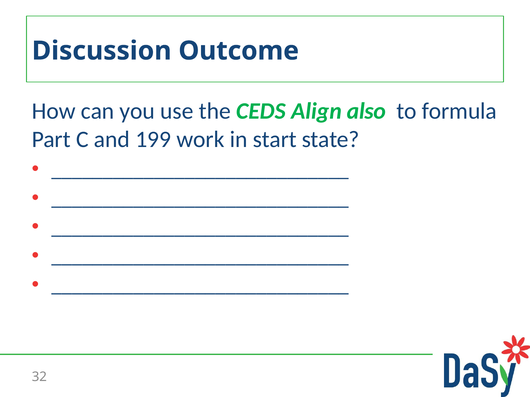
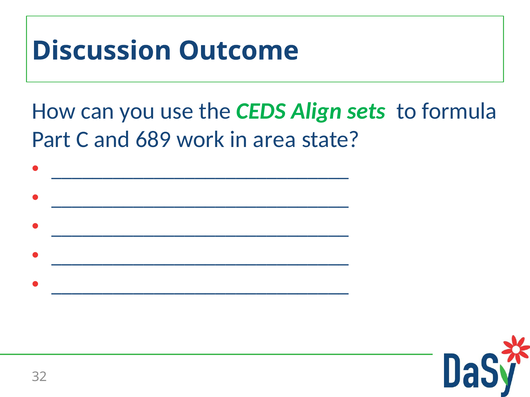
also: also -> sets
199: 199 -> 689
start: start -> area
